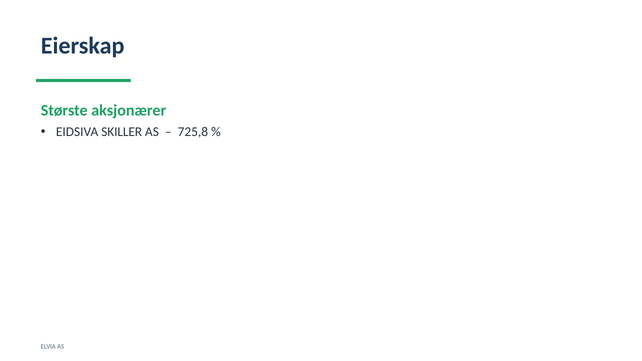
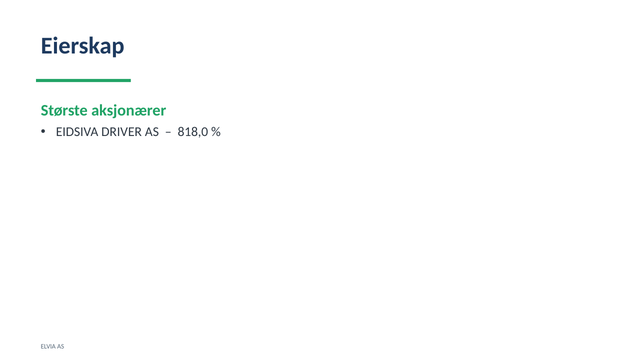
SKILLER: SKILLER -> DRIVER
725,8: 725,8 -> 818,0
